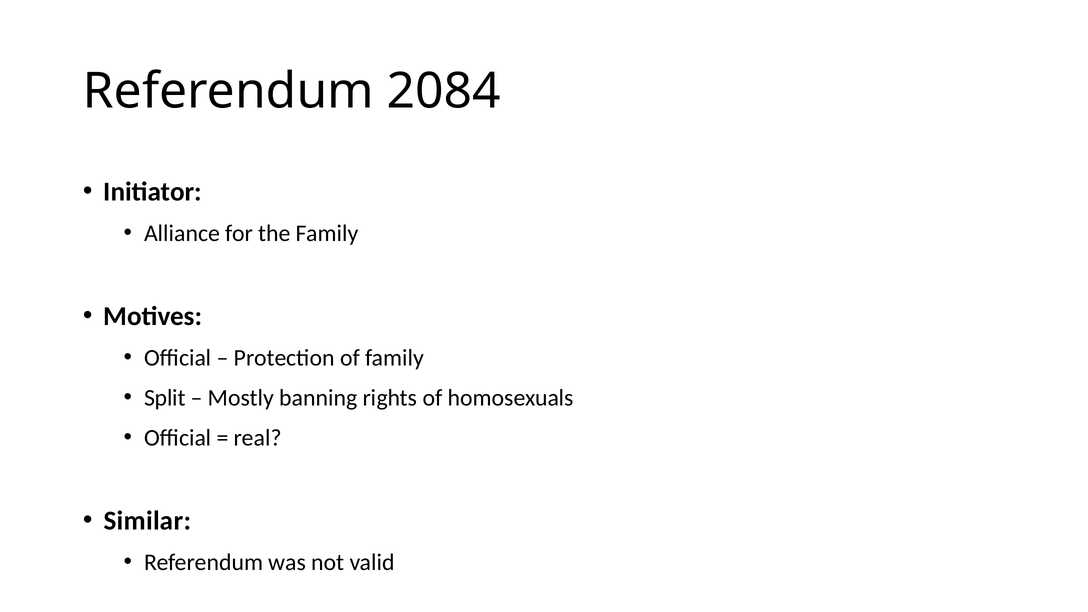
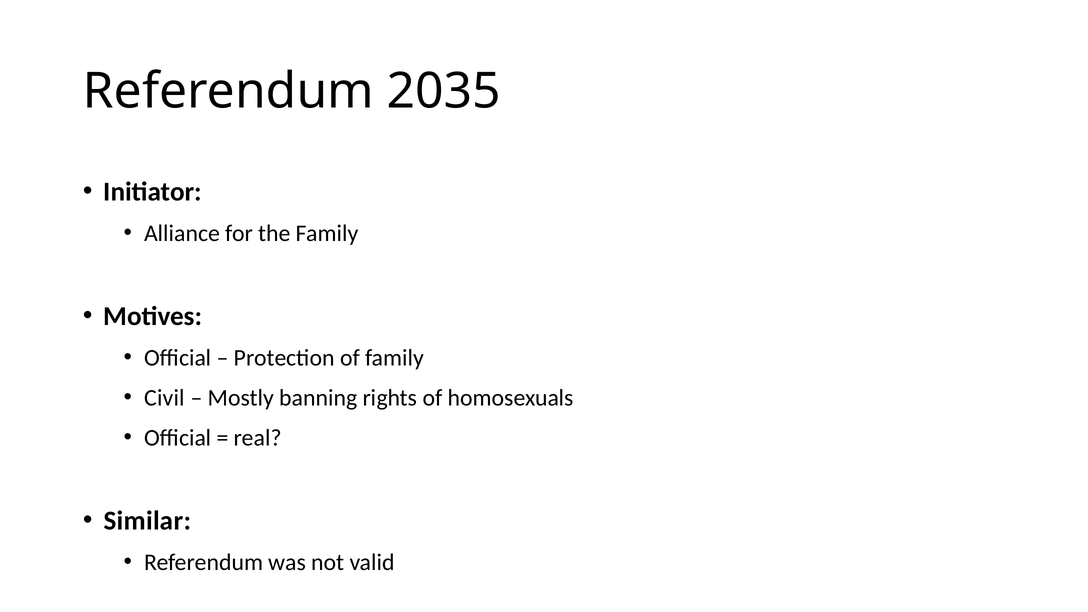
2084: 2084 -> 2035
Split: Split -> Civil
